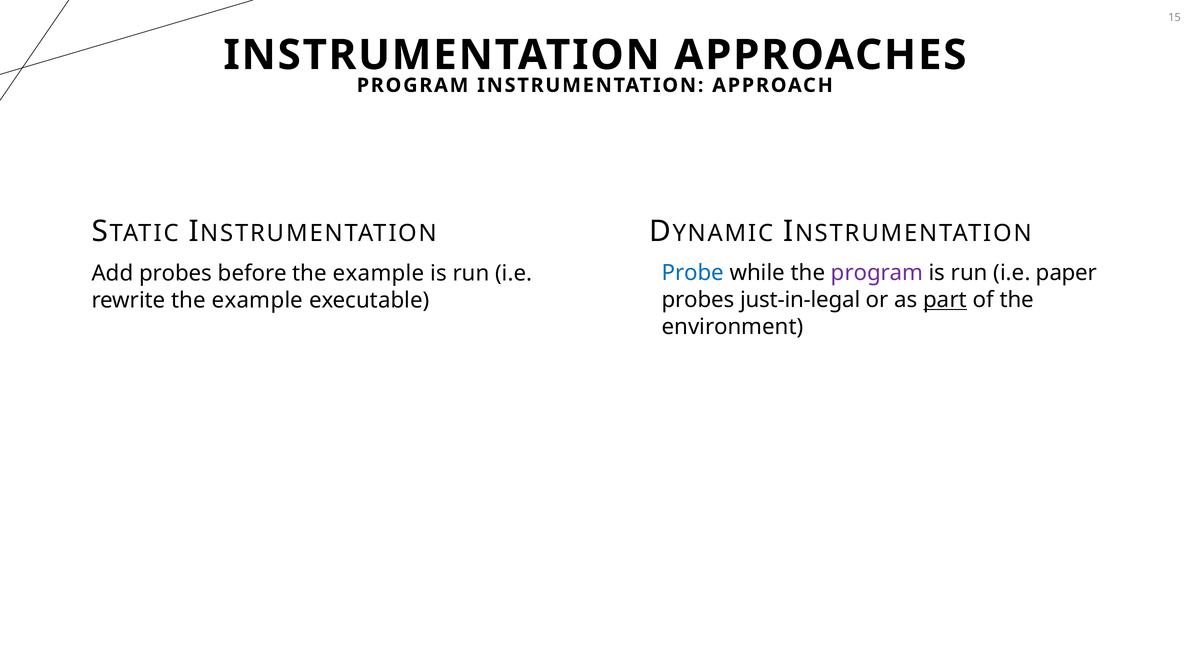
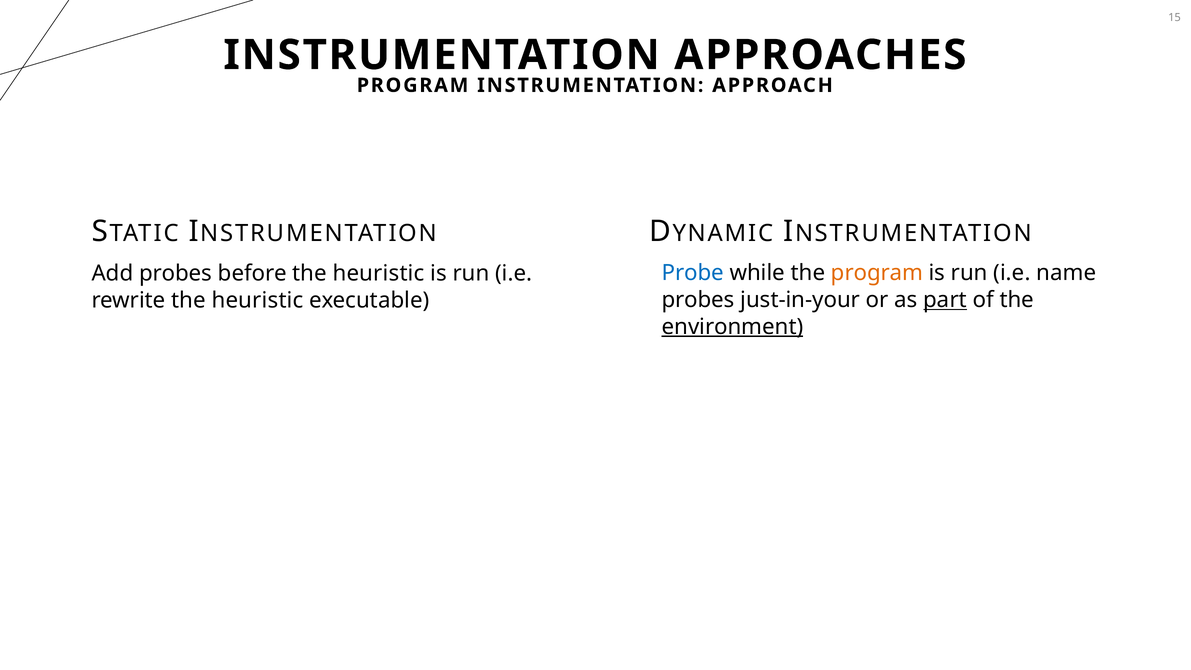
program at (877, 273) colour: purple -> orange
paper: paper -> name
before the example: example -> heuristic
just-in-legal: just-in-legal -> just-in-your
rewrite the example: example -> heuristic
environment underline: none -> present
